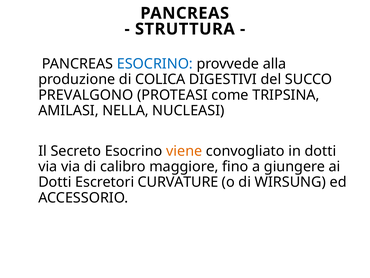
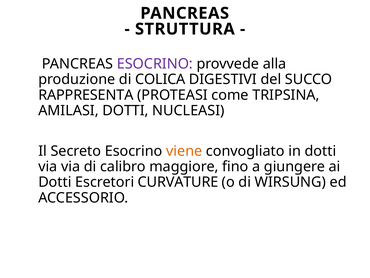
ESOCRINO at (155, 64) colour: blue -> purple
PREVALGONO: PREVALGONO -> RAPPRESENTA
AMILASI NELLA: NELLA -> DOTTI
